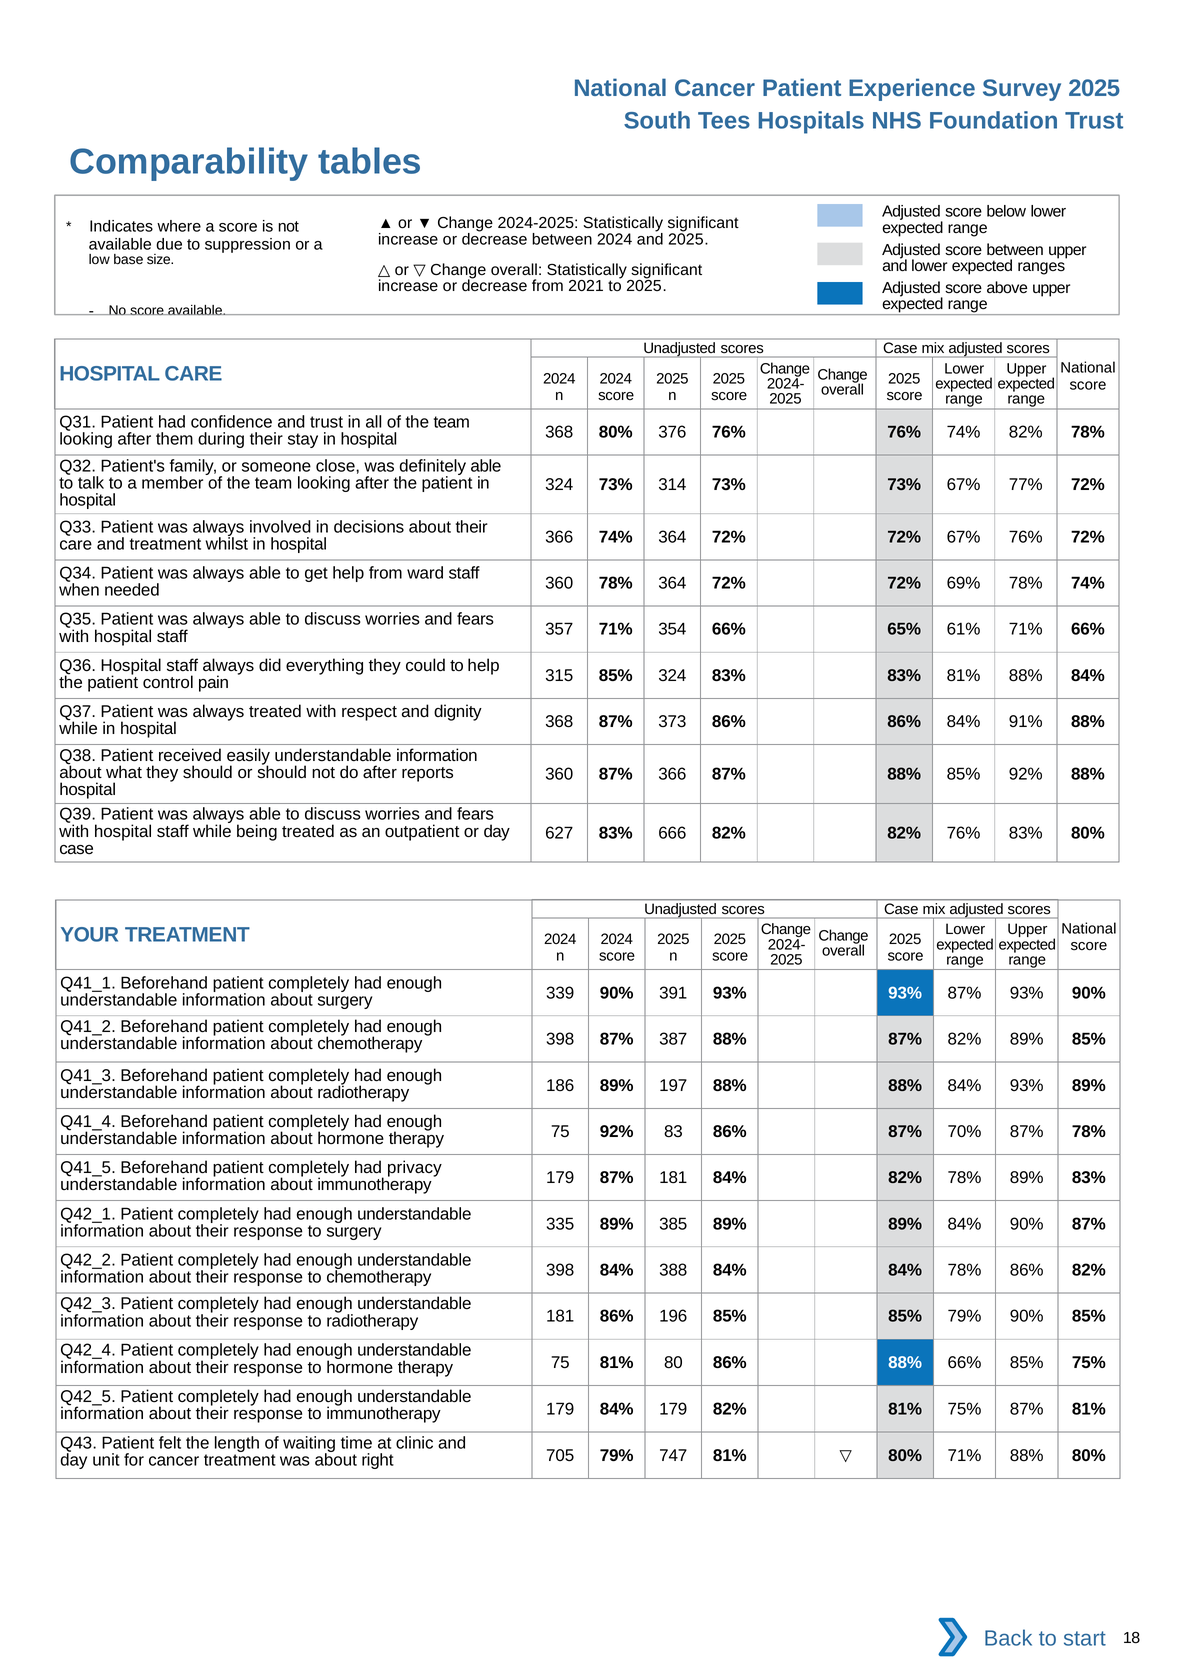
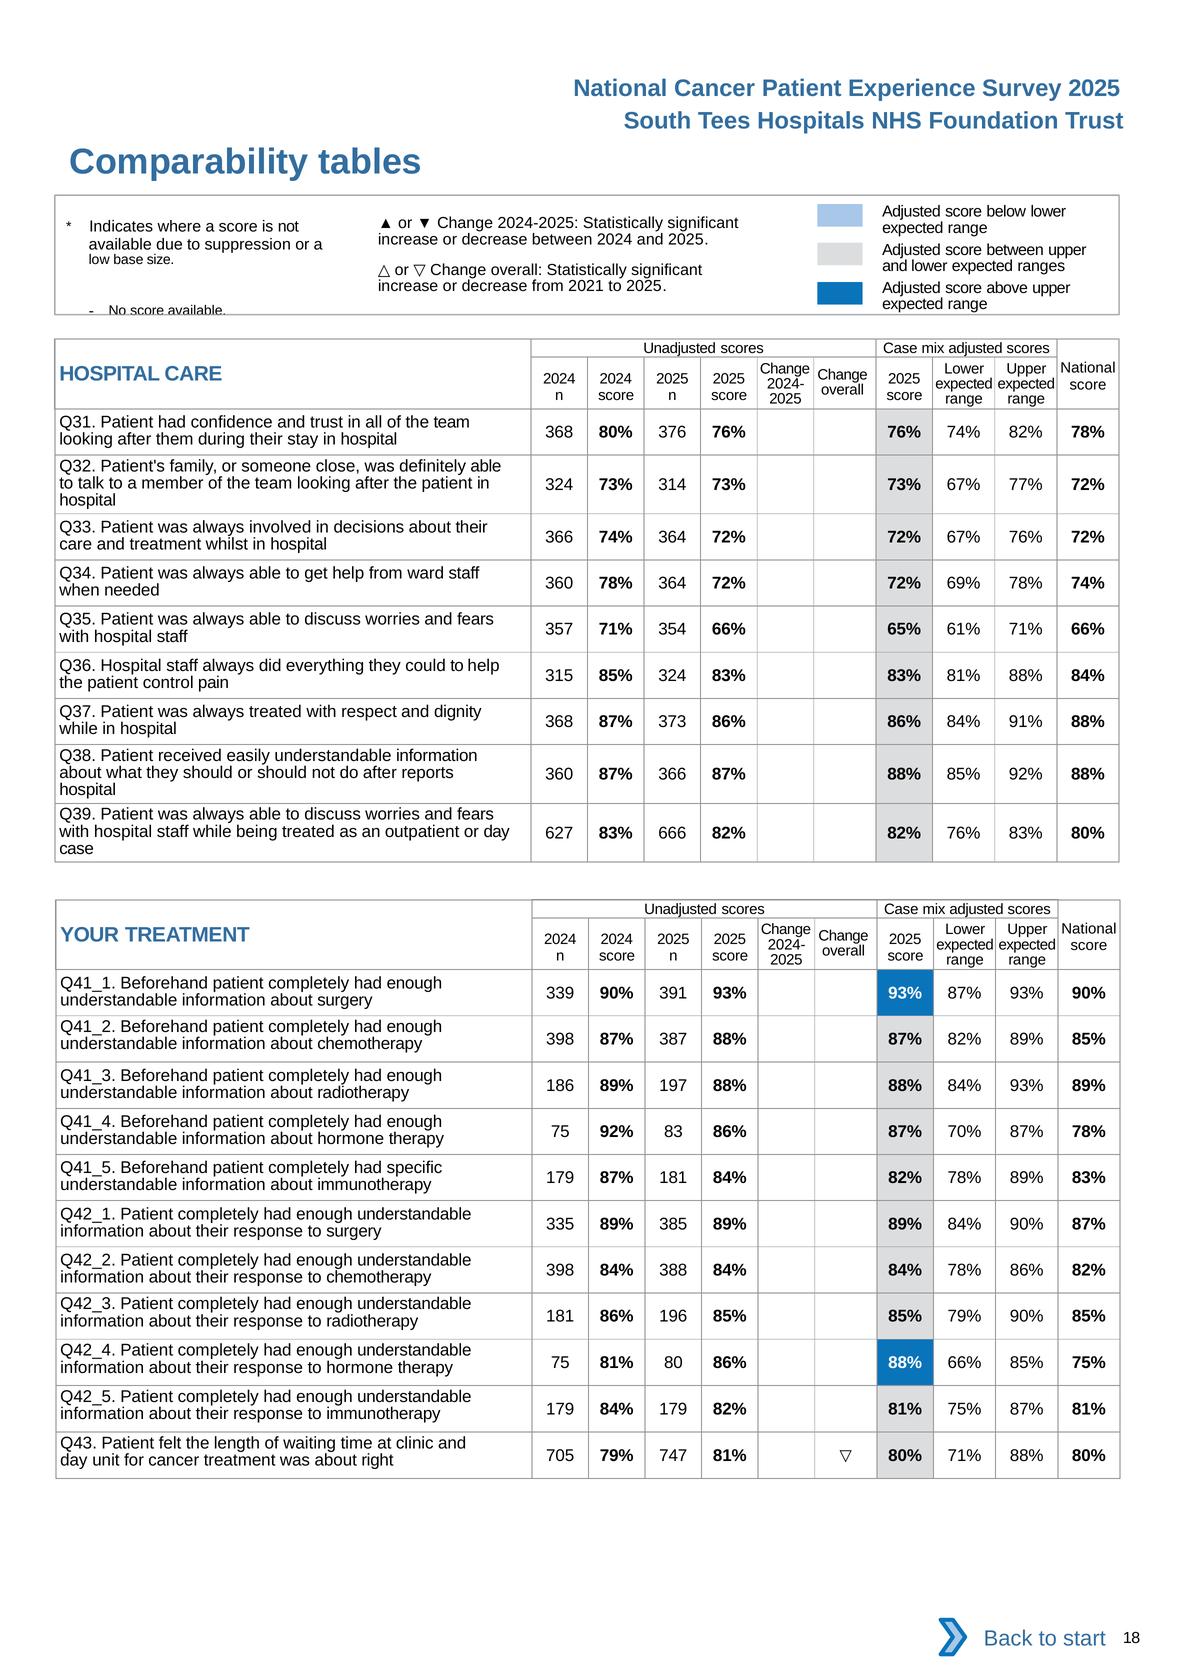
privacy: privacy -> specific
